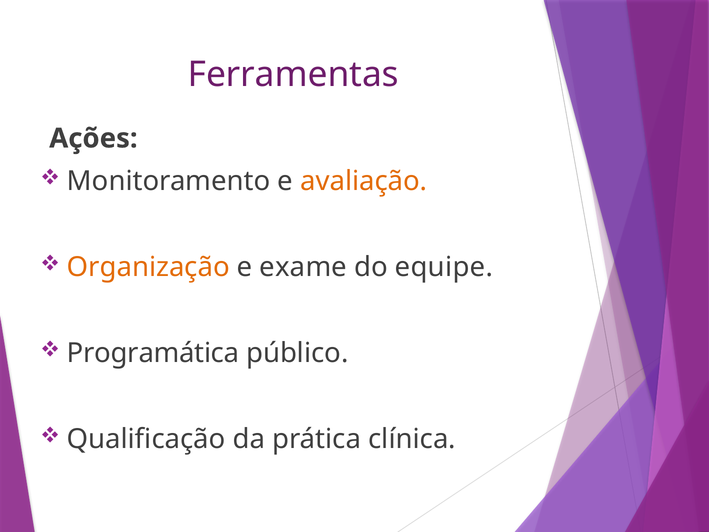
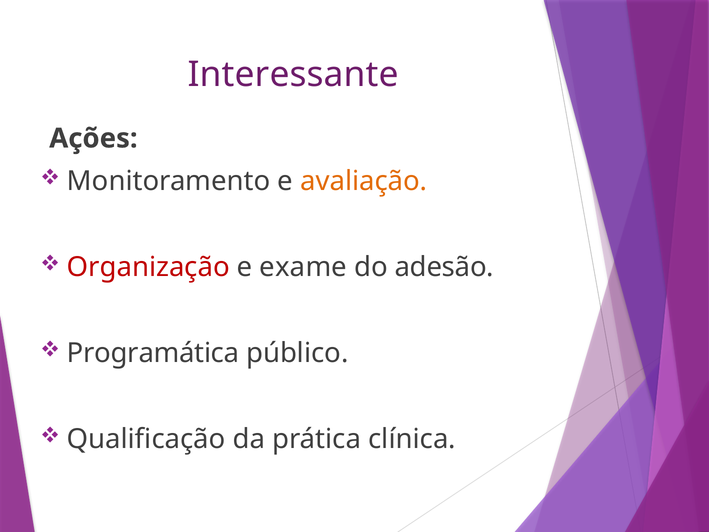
Ferramentas: Ferramentas -> Interessante
Organização colour: orange -> red
equipe: equipe -> adesão
